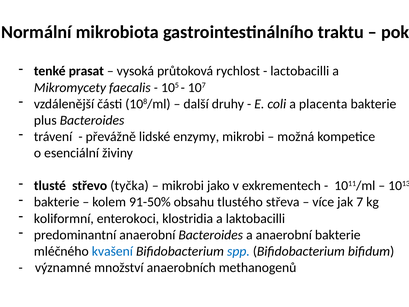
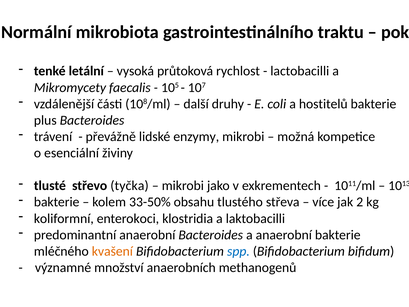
prasat: prasat -> letální
placenta: placenta -> hostitelů
91-50%: 91-50% -> 33-50%
7: 7 -> 2
kvašení colour: blue -> orange
